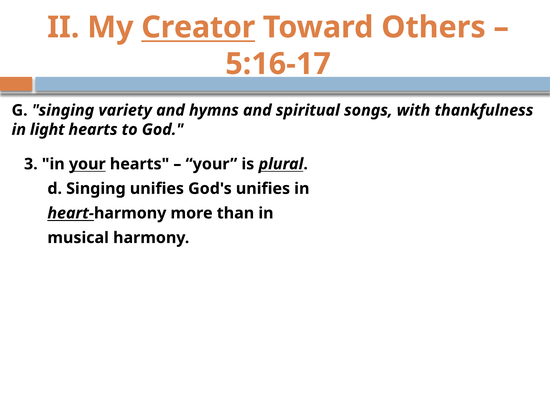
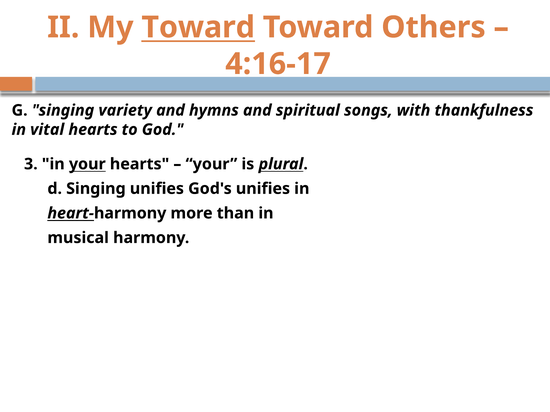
My Creator: Creator -> Toward
5:16-17: 5:16-17 -> 4:16-17
light: light -> vital
